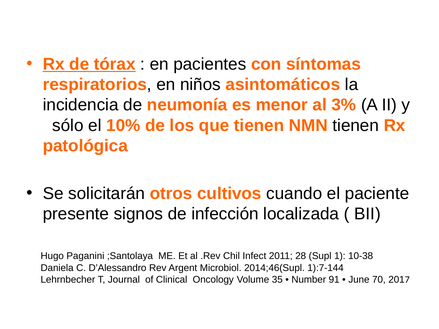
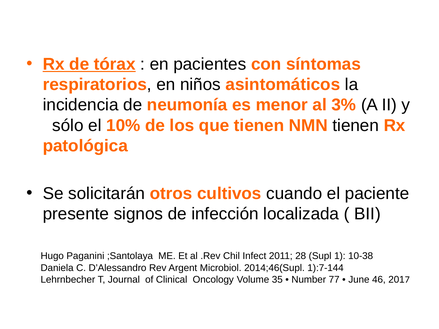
91: 91 -> 77
70: 70 -> 46
